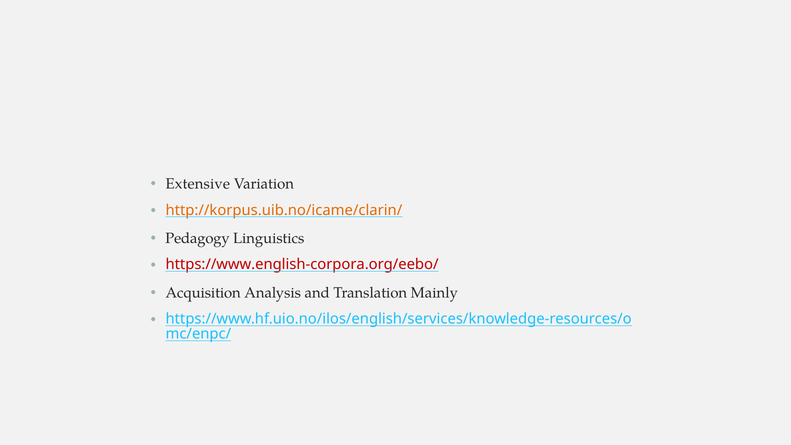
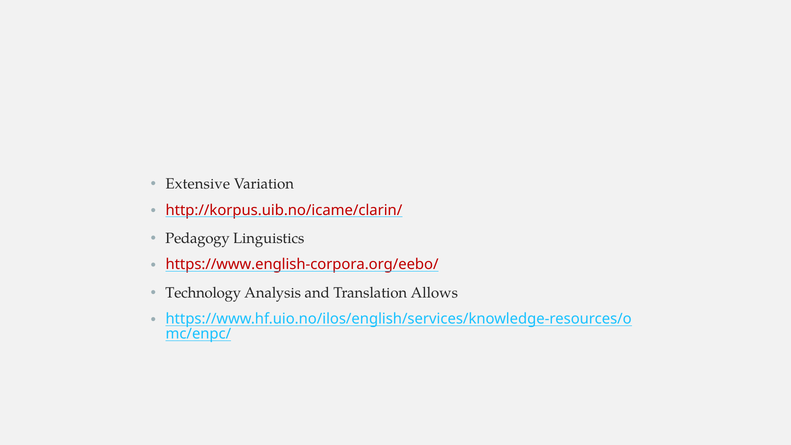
http://korpus.uib.no/icame/clarin/ colour: orange -> red
Acquisition: Acquisition -> Technology
Mainly: Mainly -> Allows
